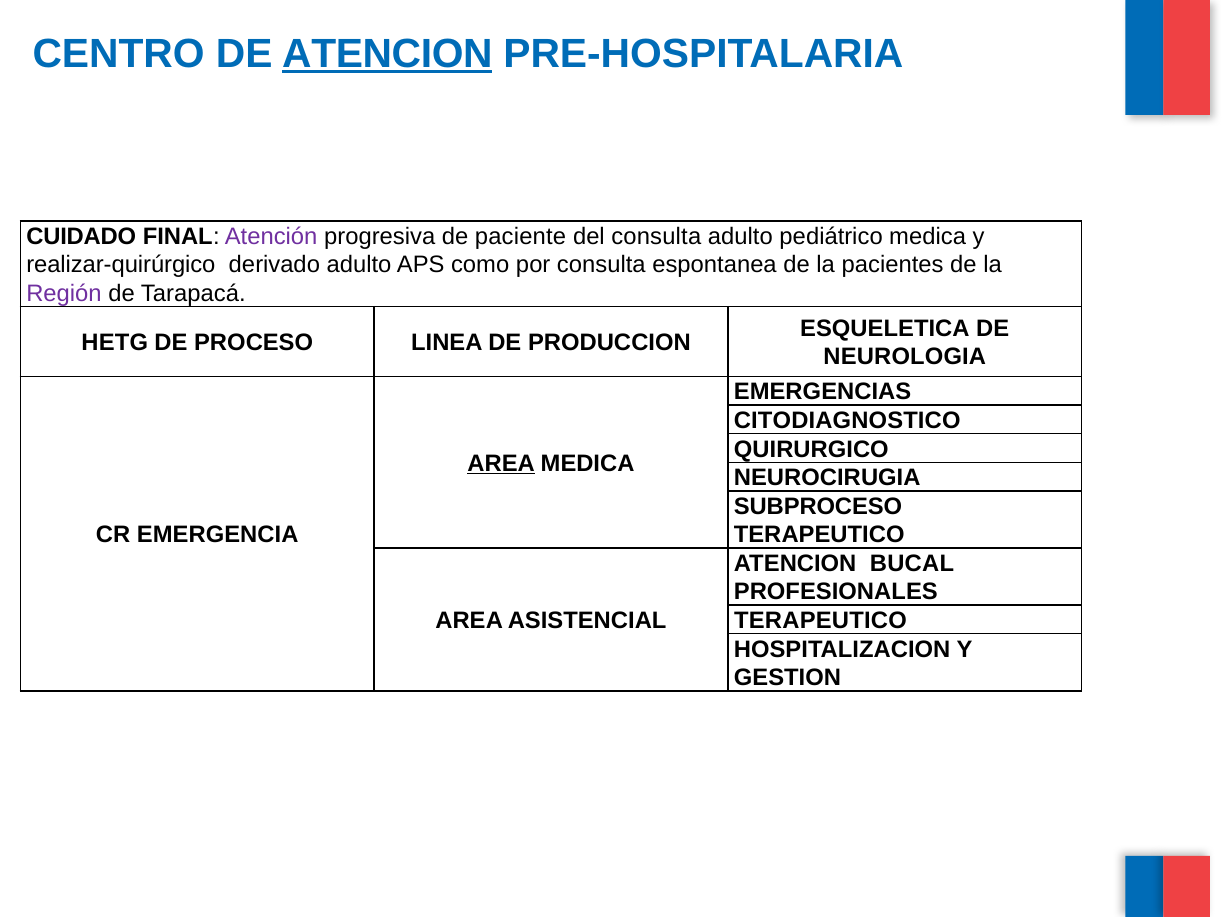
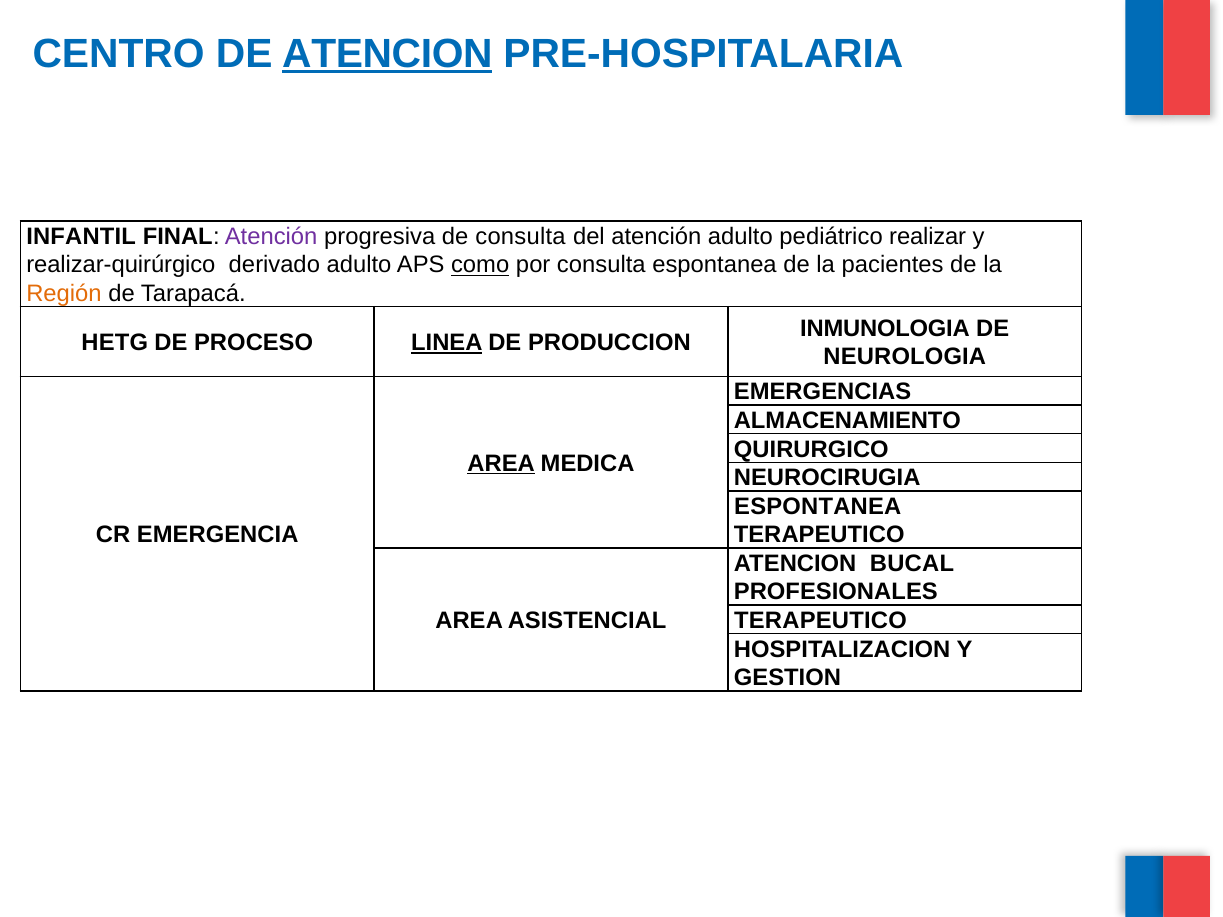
CUIDADO: CUIDADO -> INFANTIL
de paciente: paciente -> consulta
del consulta: consulta -> atención
pediátrico medica: medica -> realizar
como underline: none -> present
Región colour: purple -> orange
ESQUELETICA: ESQUELETICA -> INMUNOLOGIA
LINEA underline: none -> present
CITODIAGNOSTICO: CITODIAGNOSTICO -> ALMACENAMIENTO
SUBPROCESO at (818, 507): SUBPROCESO -> ESPONTANEA
